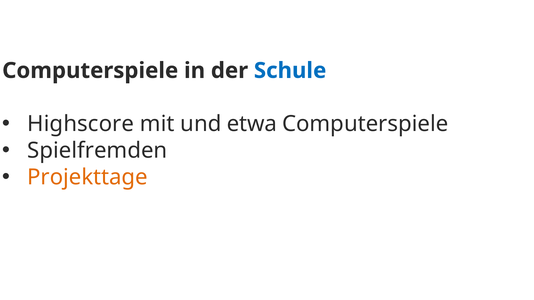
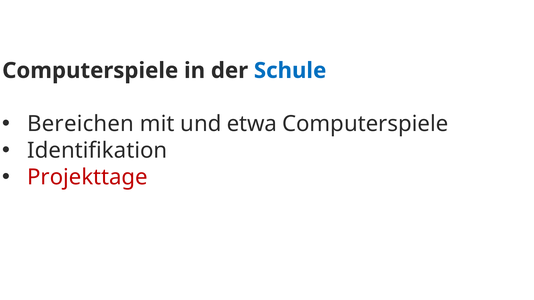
Highscore: Highscore -> Bereichen
Spielfremden: Spielfremden -> Identifikation
Projekttage colour: orange -> red
